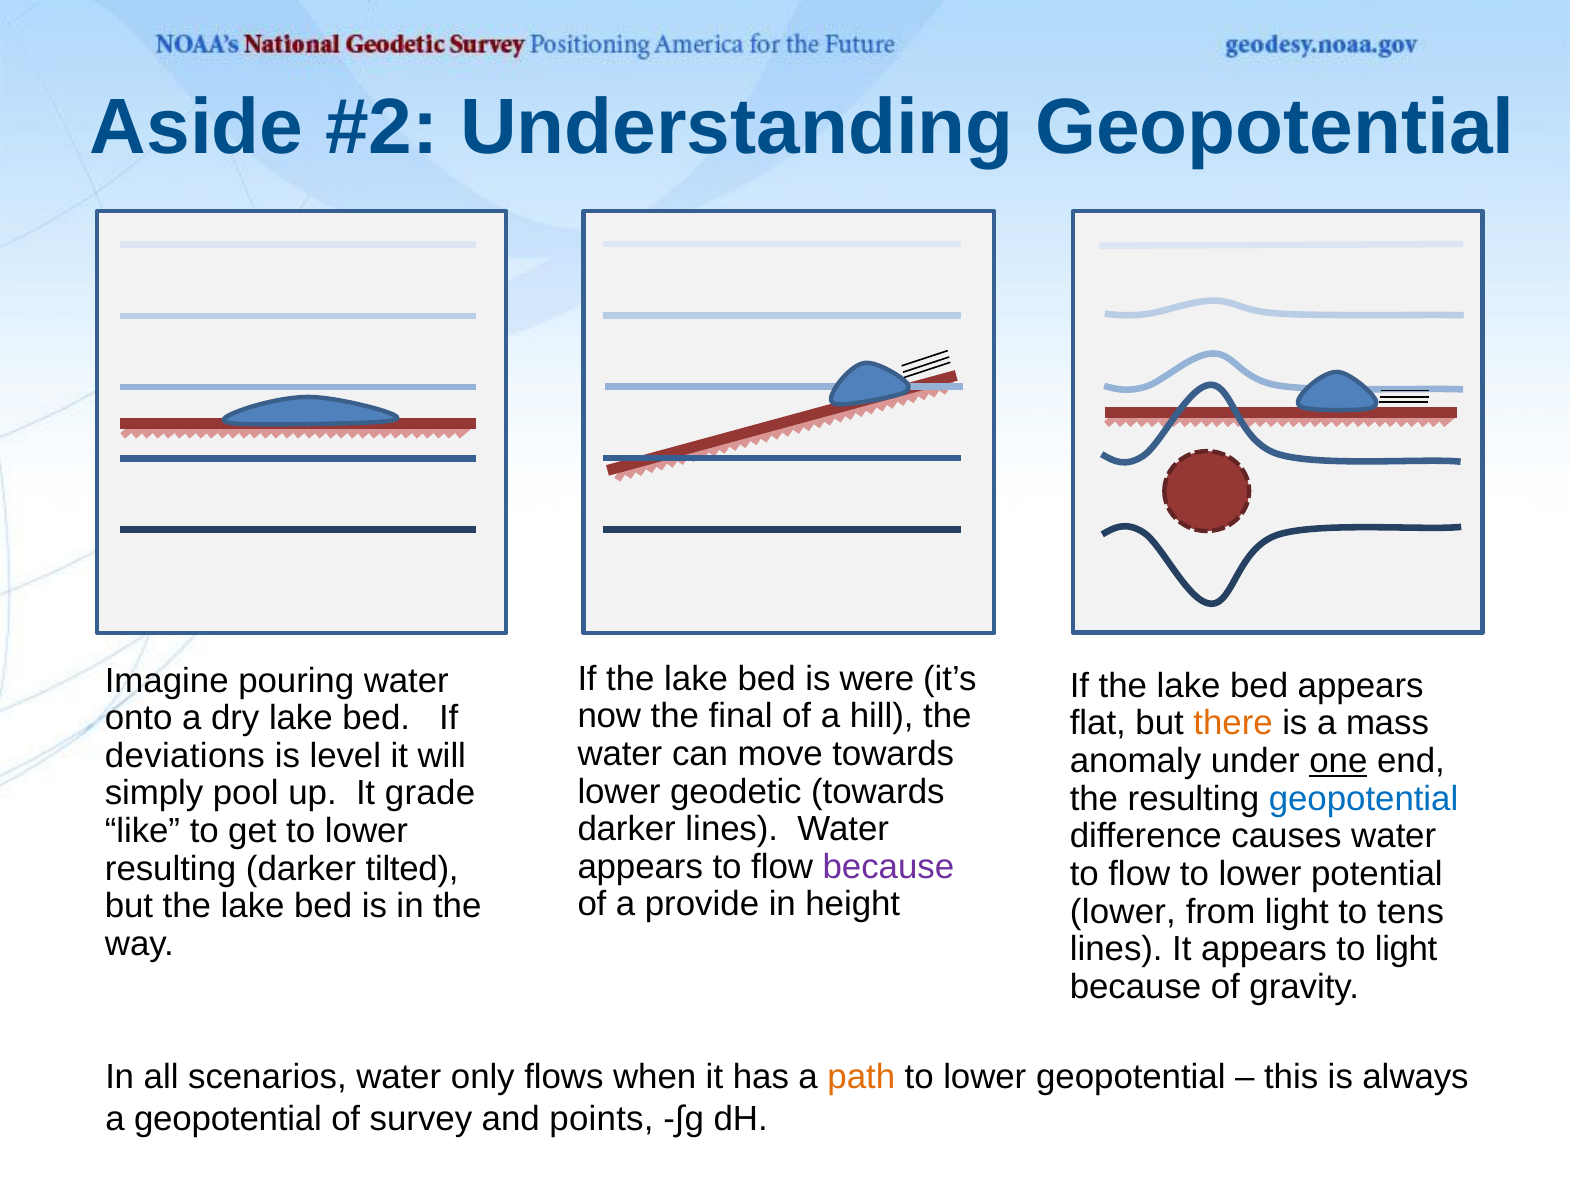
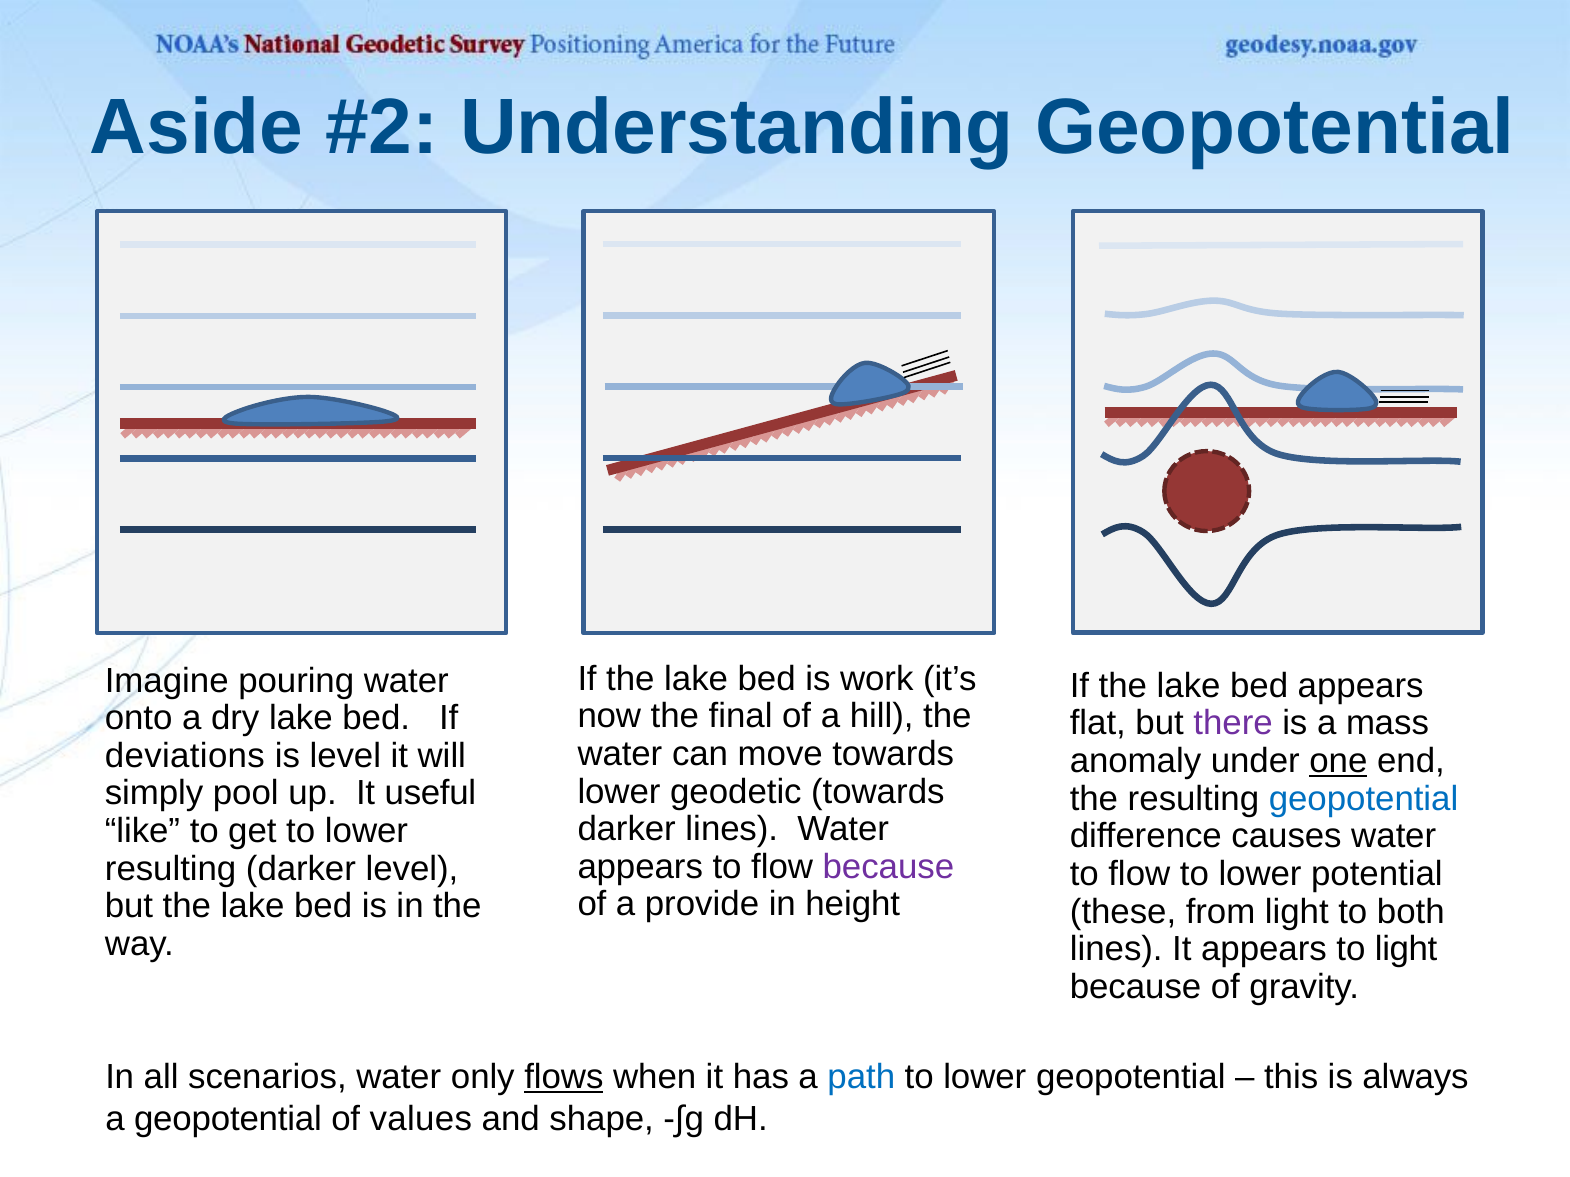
were: were -> work
there colour: orange -> purple
grade: grade -> useful
darker tilted: tilted -> level
lower at (1123, 912): lower -> these
tens: tens -> both
flows underline: none -> present
path colour: orange -> blue
survey: survey -> values
points: points -> shape
